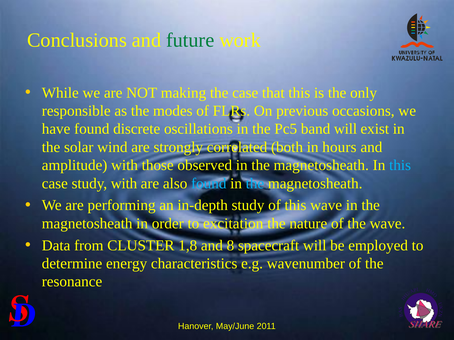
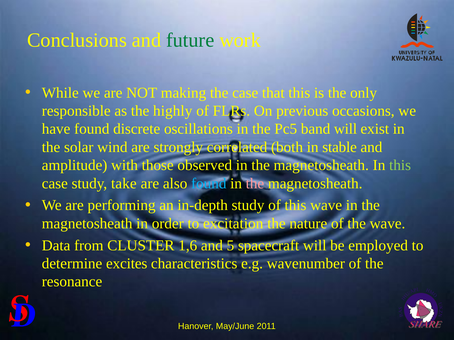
modes: modes -> highly
hours: hours -> stable
this at (400, 166) colour: light blue -> light green
study with: with -> take
the at (255, 184) colour: light blue -> pink
1,8: 1,8 -> 1,6
8: 8 -> 5
energy: energy -> excites
